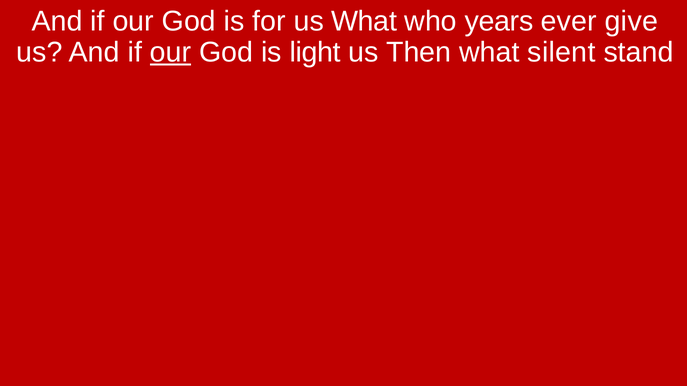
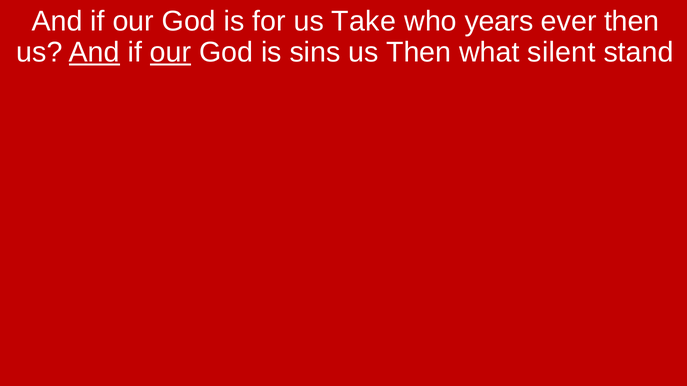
us What: What -> Take
ever give: give -> then
And at (94, 52) underline: none -> present
light: light -> sins
